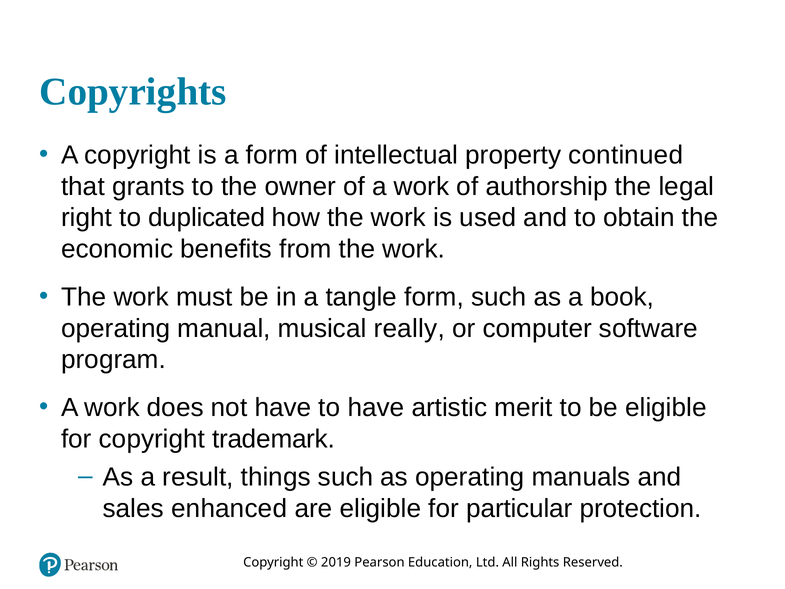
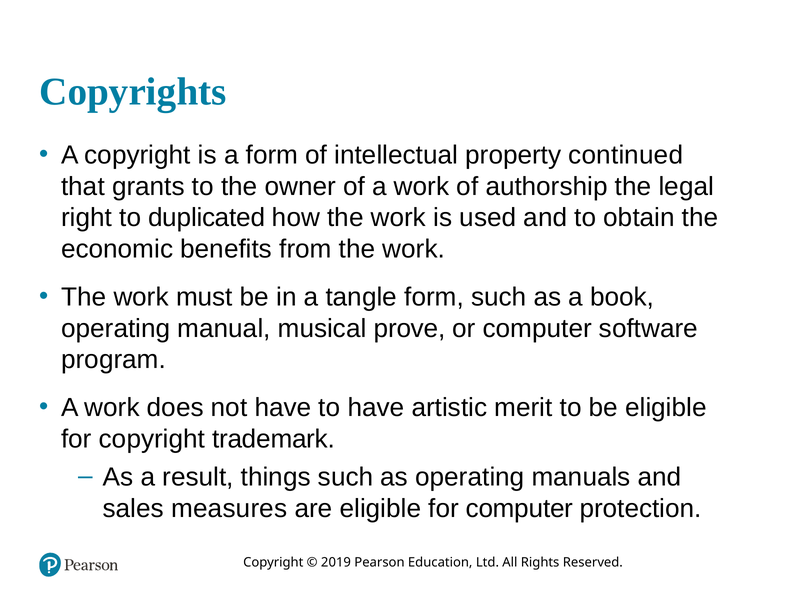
really: really -> prove
enhanced: enhanced -> measures
for particular: particular -> computer
